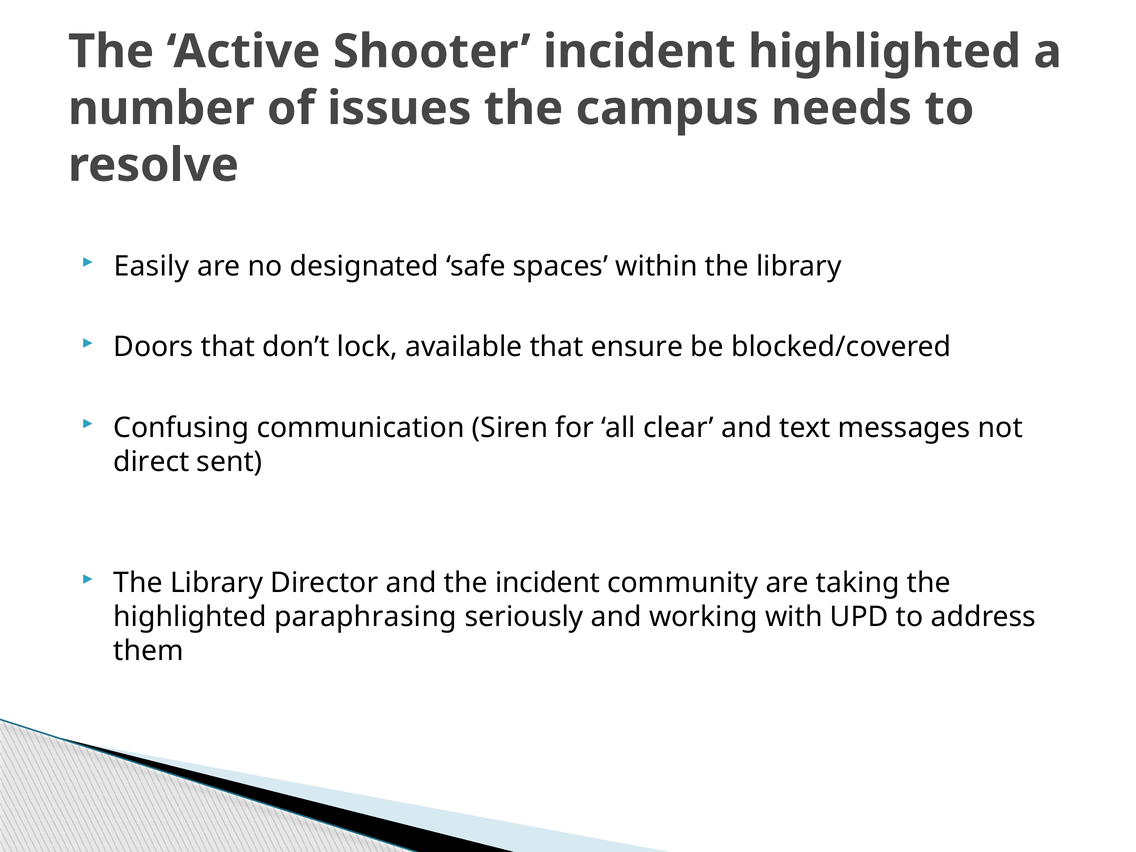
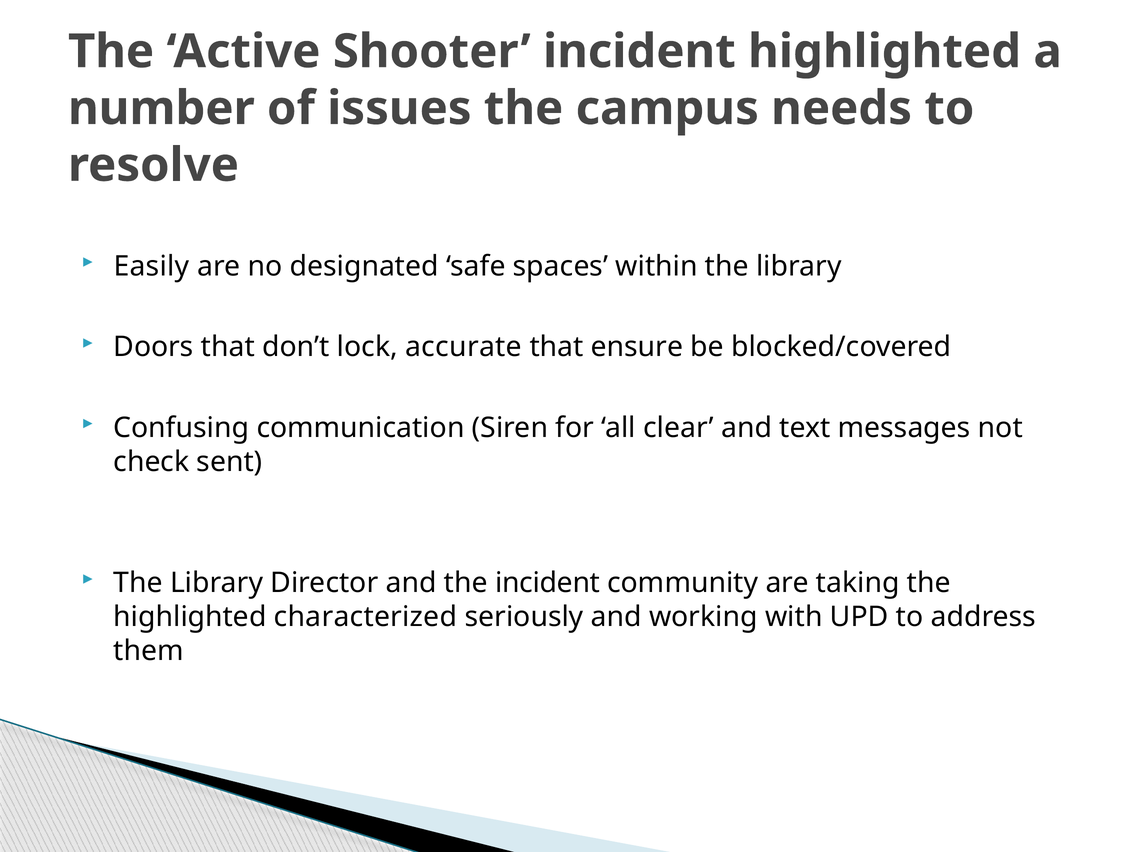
available: available -> accurate
direct: direct -> check
paraphrasing: paraphrasing -> characterized
